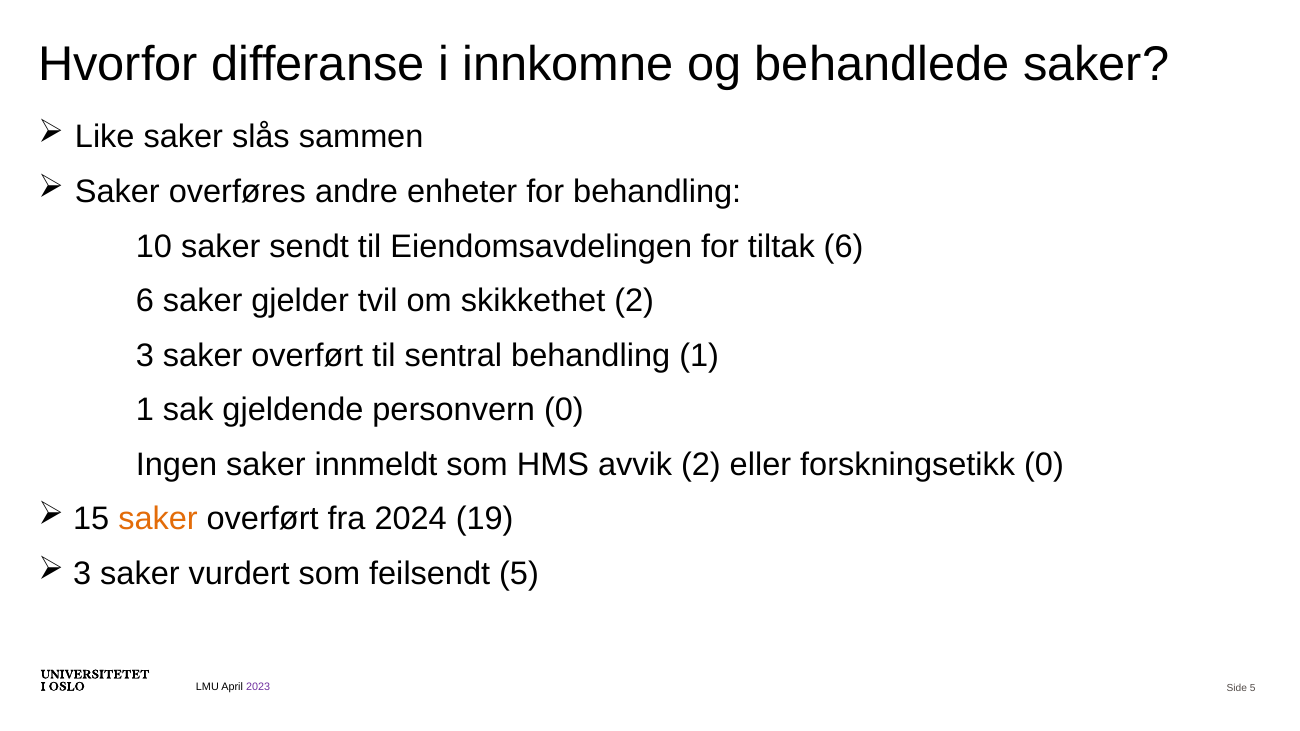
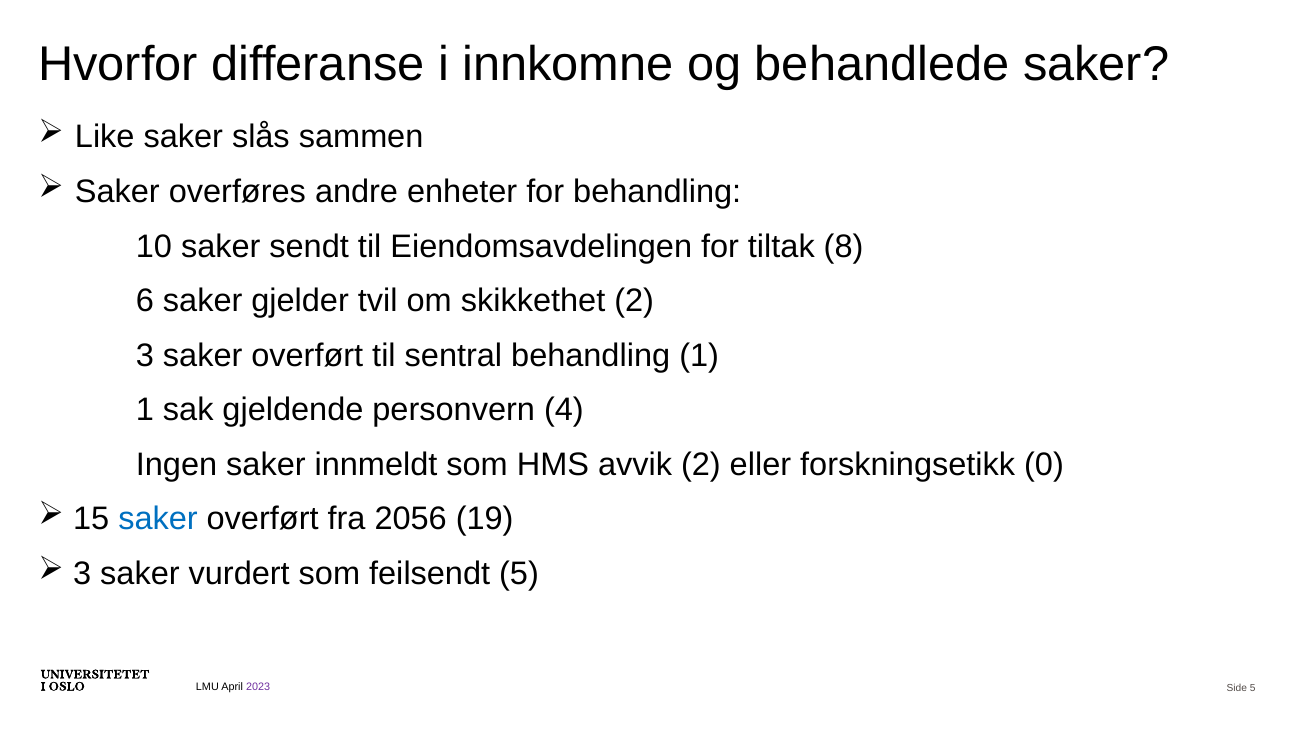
tiltak 6: 6 -> 8
personvern 0: 0 -> 4
saker at (158, 519) colour: orange -> blue
2024: 2024 -> 2056
